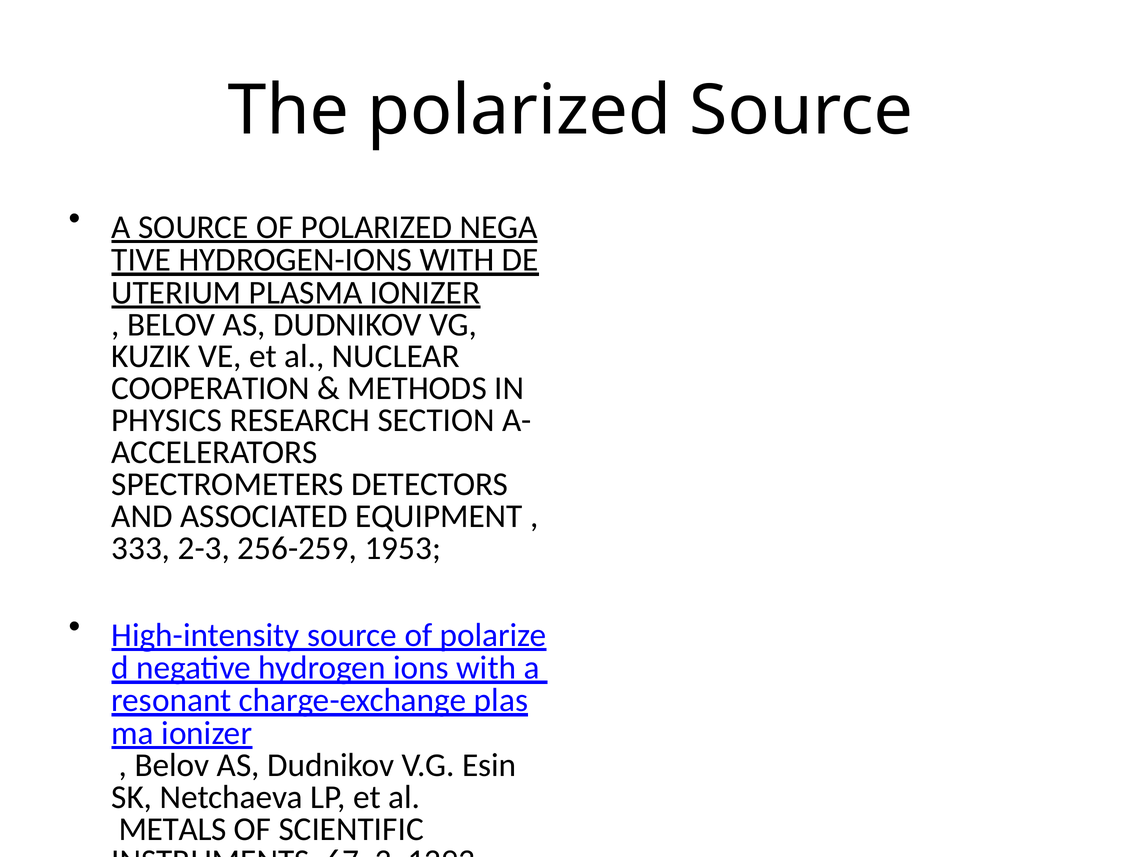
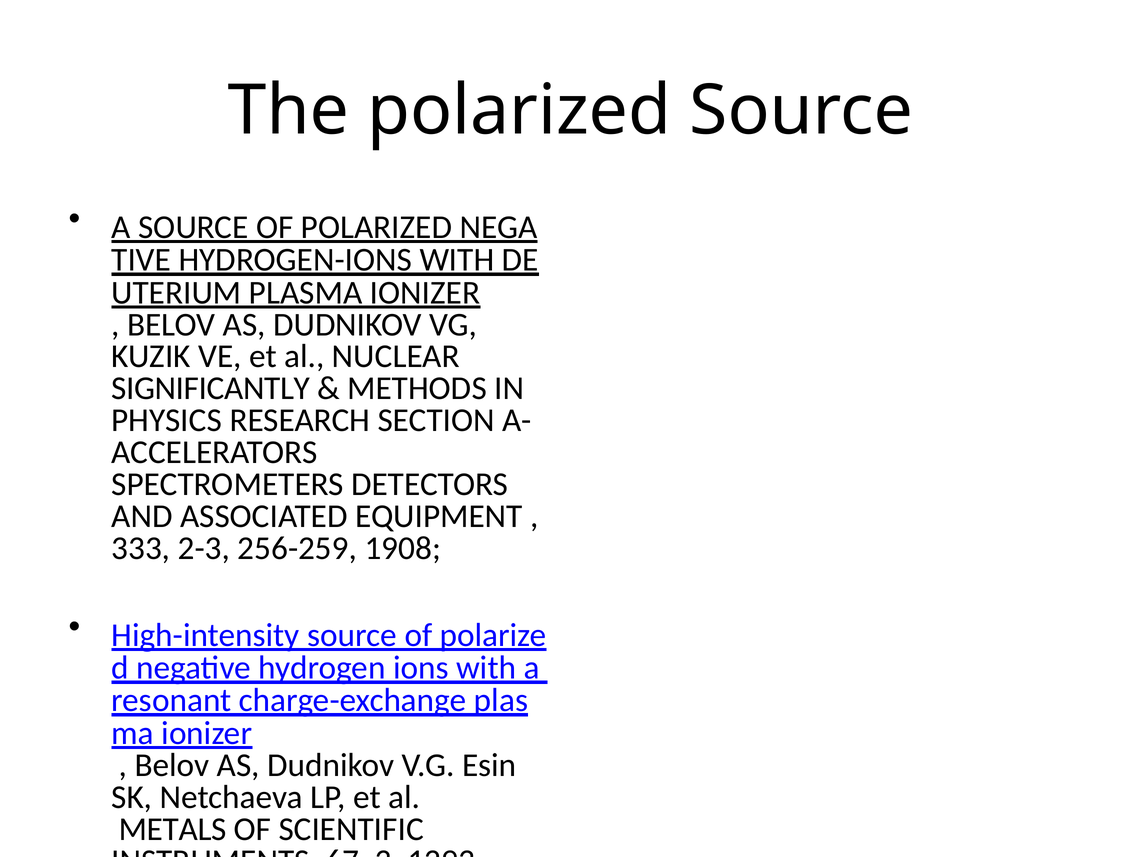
COOPERATION: COOPERATION -> SIGNIFICANTLY
1953: 1953 -> 1908
